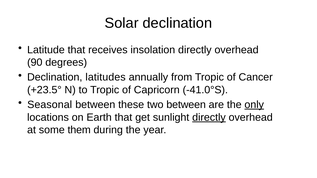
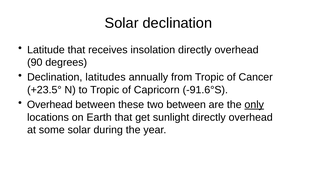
-41.0°S: -41.0°S -> -91.6°S
Seasonal at (50, 105): Seasonal -> Overhead
directly at (209, 118) underline: present -> none
some them: them -> solar
